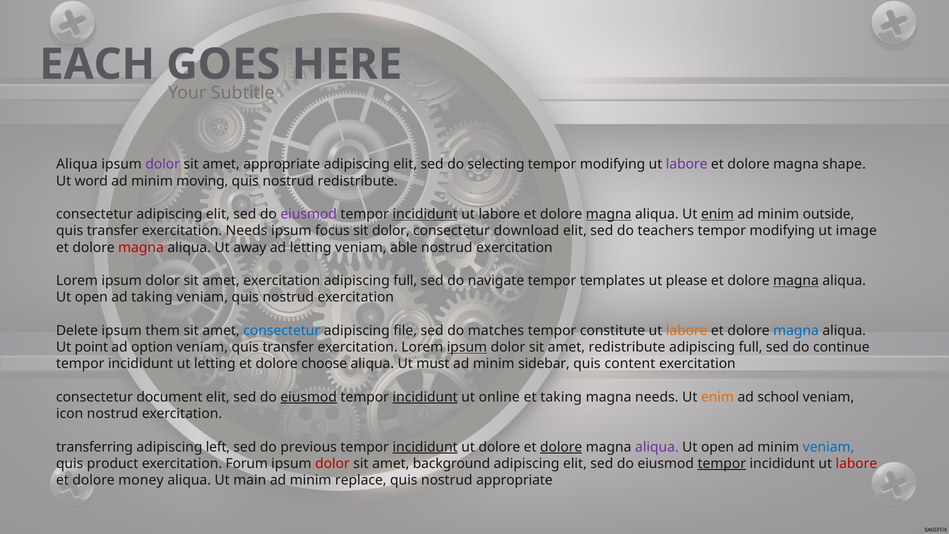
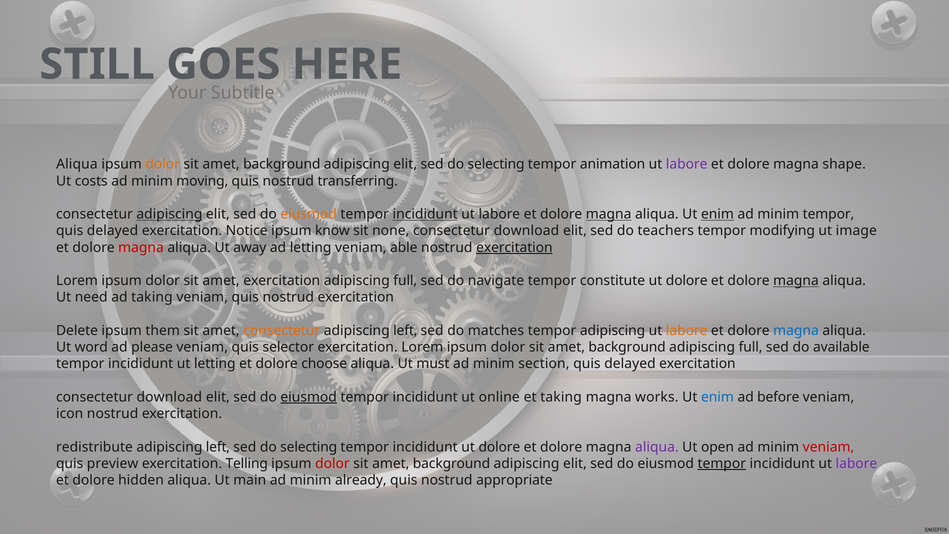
EACH: EACH -> STILL
dolor at (163, 164) colour: purple -> orange
appropriate at (282, 164): appropriate -> background
modifying at (613, 164): modifying -> animation
word: word -> costs
nostrud redistribute: redistribute -> transferring
adipiscing at (169, 214) underline: none -> present
eiusmod at (309, 214) colour: purple -> orange
minim outside: outside -> tempor
transfer at (113, 231): transfer -> delayed
exercitation Needs: Needs -> Notice
focus: focus -> know
sit dolor: dolor -> none
exercitation at (514, 247) underline: none -> present
templates: templates -> constitute
please at (687, 281): please -> dolore
open at (91, 297): open -> need
consectetur at (282, 330) colour: blue -> orange
file at (405, 330): file -> left
tempor constitute: constitute -> adipiscing
point: point -> word
option: option -> please
veniam quis transfer: transfer -> selector
ipsum at (467, 347) underline: present -> none
redistribute at (627, 347): redistribute -> background
continue: continue -> available
sidebar: sidebar -> section
content at (630, 364): content -> delayed
document at (169, 397): document -> download
incididunt at (425, 397) underline: present -> none
magna needs: needs -> works
enim at (717, 397) colour: orange -> blue
school: school -> before
transferring: transferring -> redistribute
previous at (309, 447): previous -> selecting
incididunt at (425, 447) underline: present -> none
dolore at (561, 447) underline: present -> none
veniam at (828, 447) colour: blue -> red
product: product -> preview
Forum: Forum -> Telling
labore at (856, 463) colour: red -> purple
money: money -> hidden
replace: replace -> already
